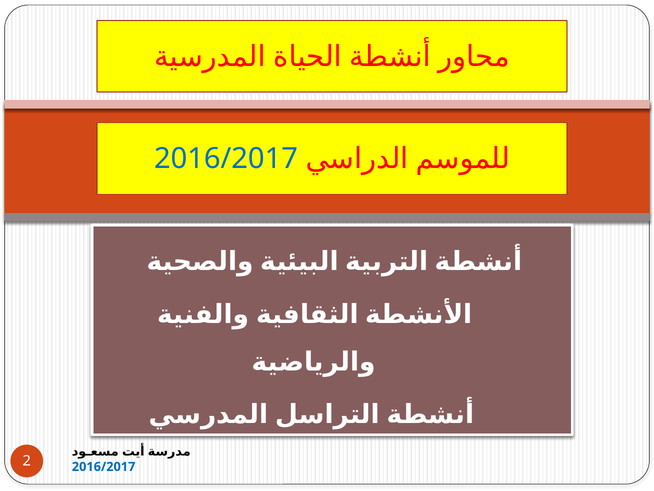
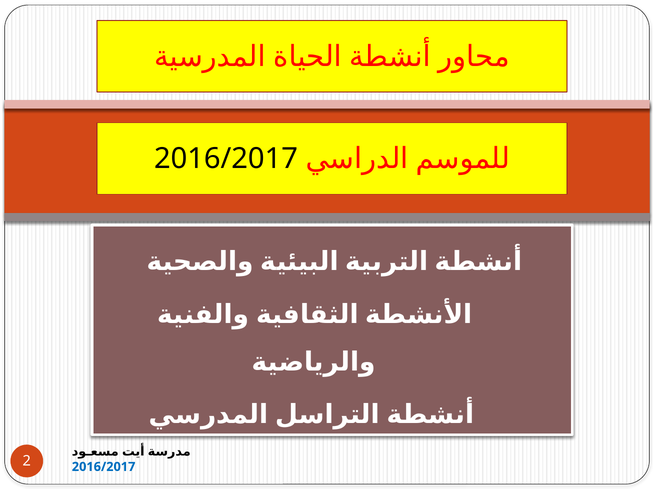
2016/2017 at (226, 159) colour: blue -> black
